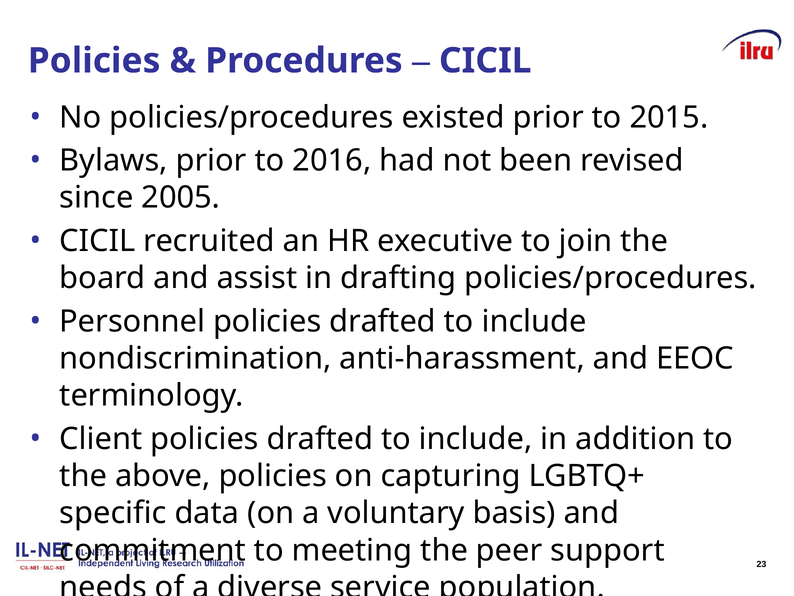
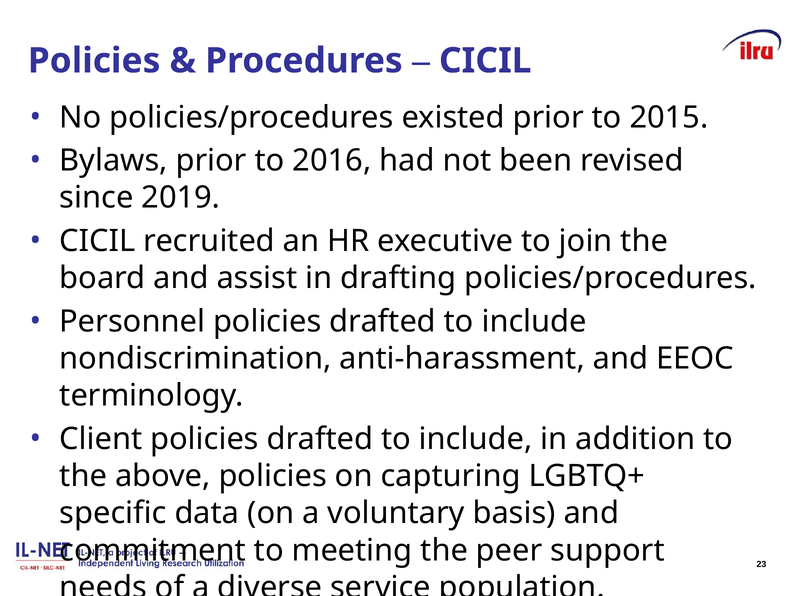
2005: 2005 -> 2019
